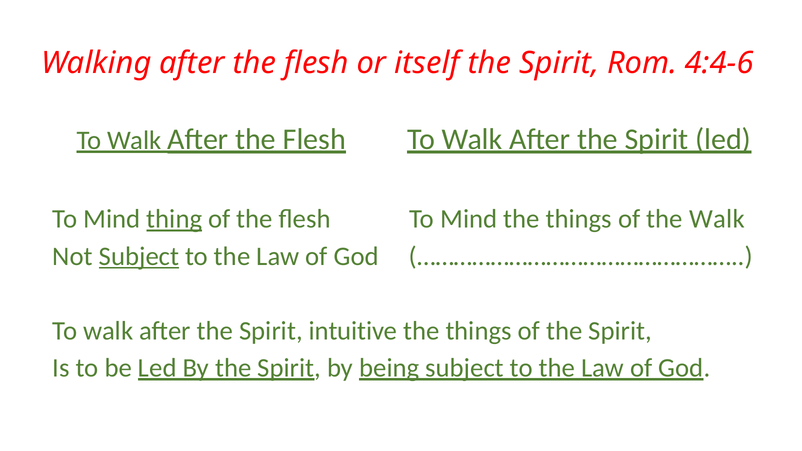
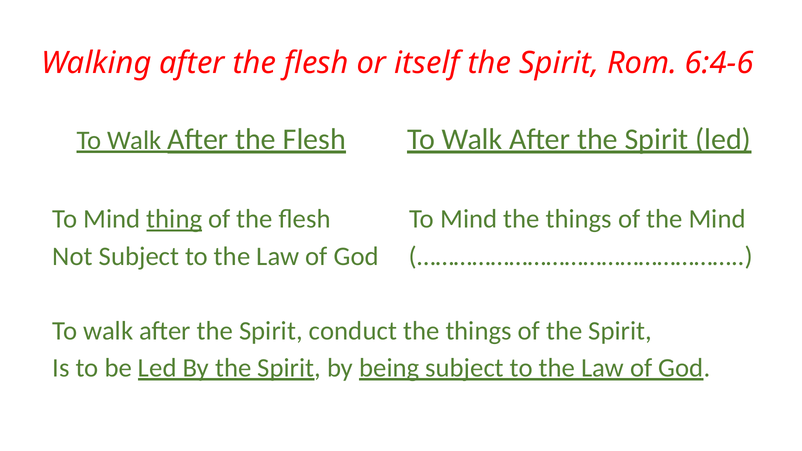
4:4-6: 4:4-6 -> 6:4-6
the Walk: Walk -> Mind
Subject at (139, 256) underline: present -> none
intuitive: intuitive -> conduct
